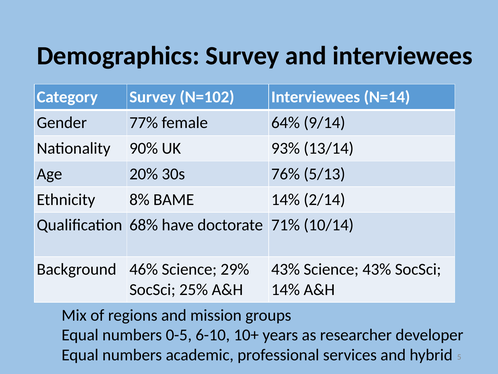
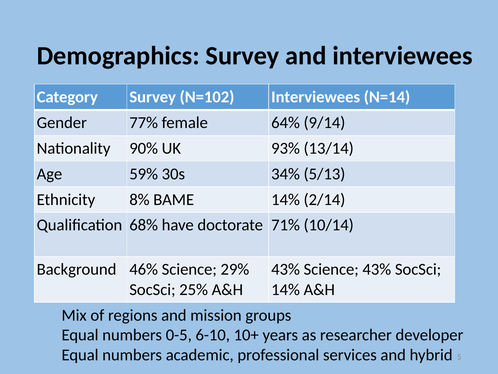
20%: 20% -> 59%
76%: 76% -> 34%
